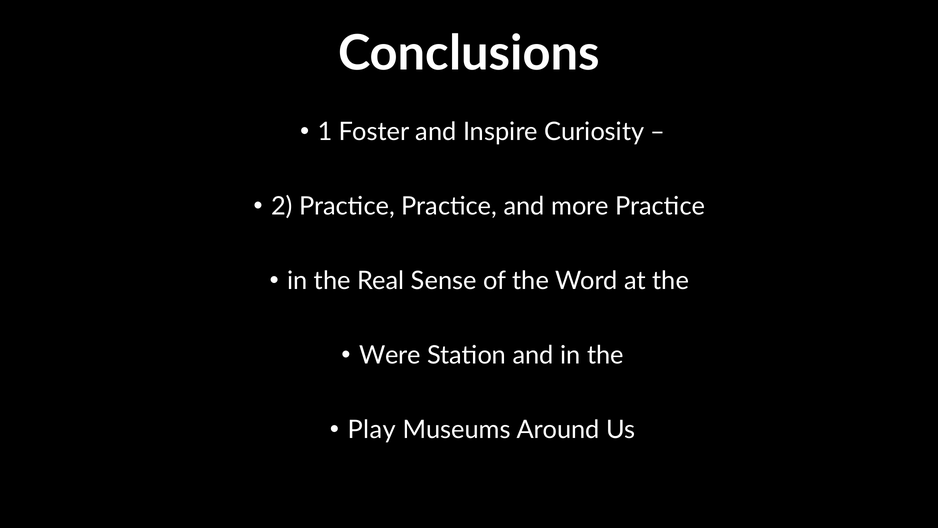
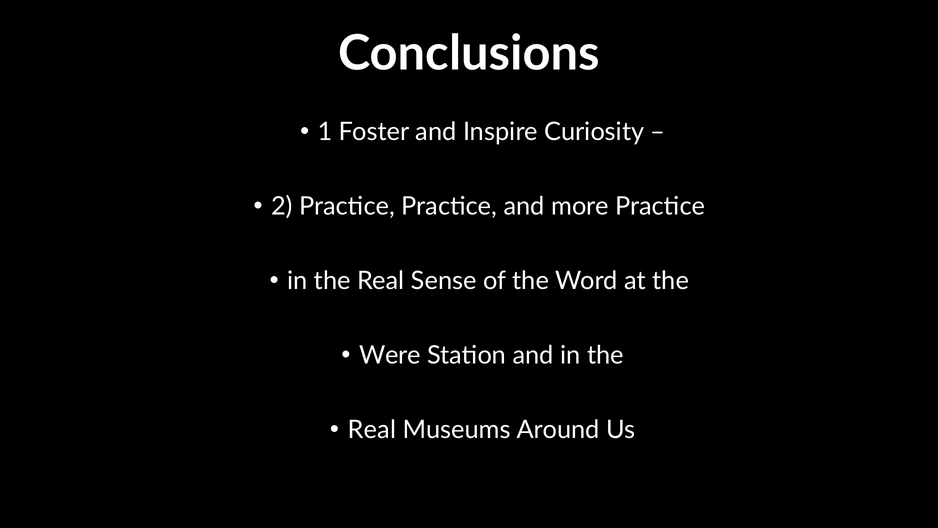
Play at (372, 430): Play -> Real
